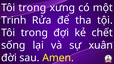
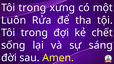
Trinh: Trinh -> Luôn
xuân: xuân -> sáng
